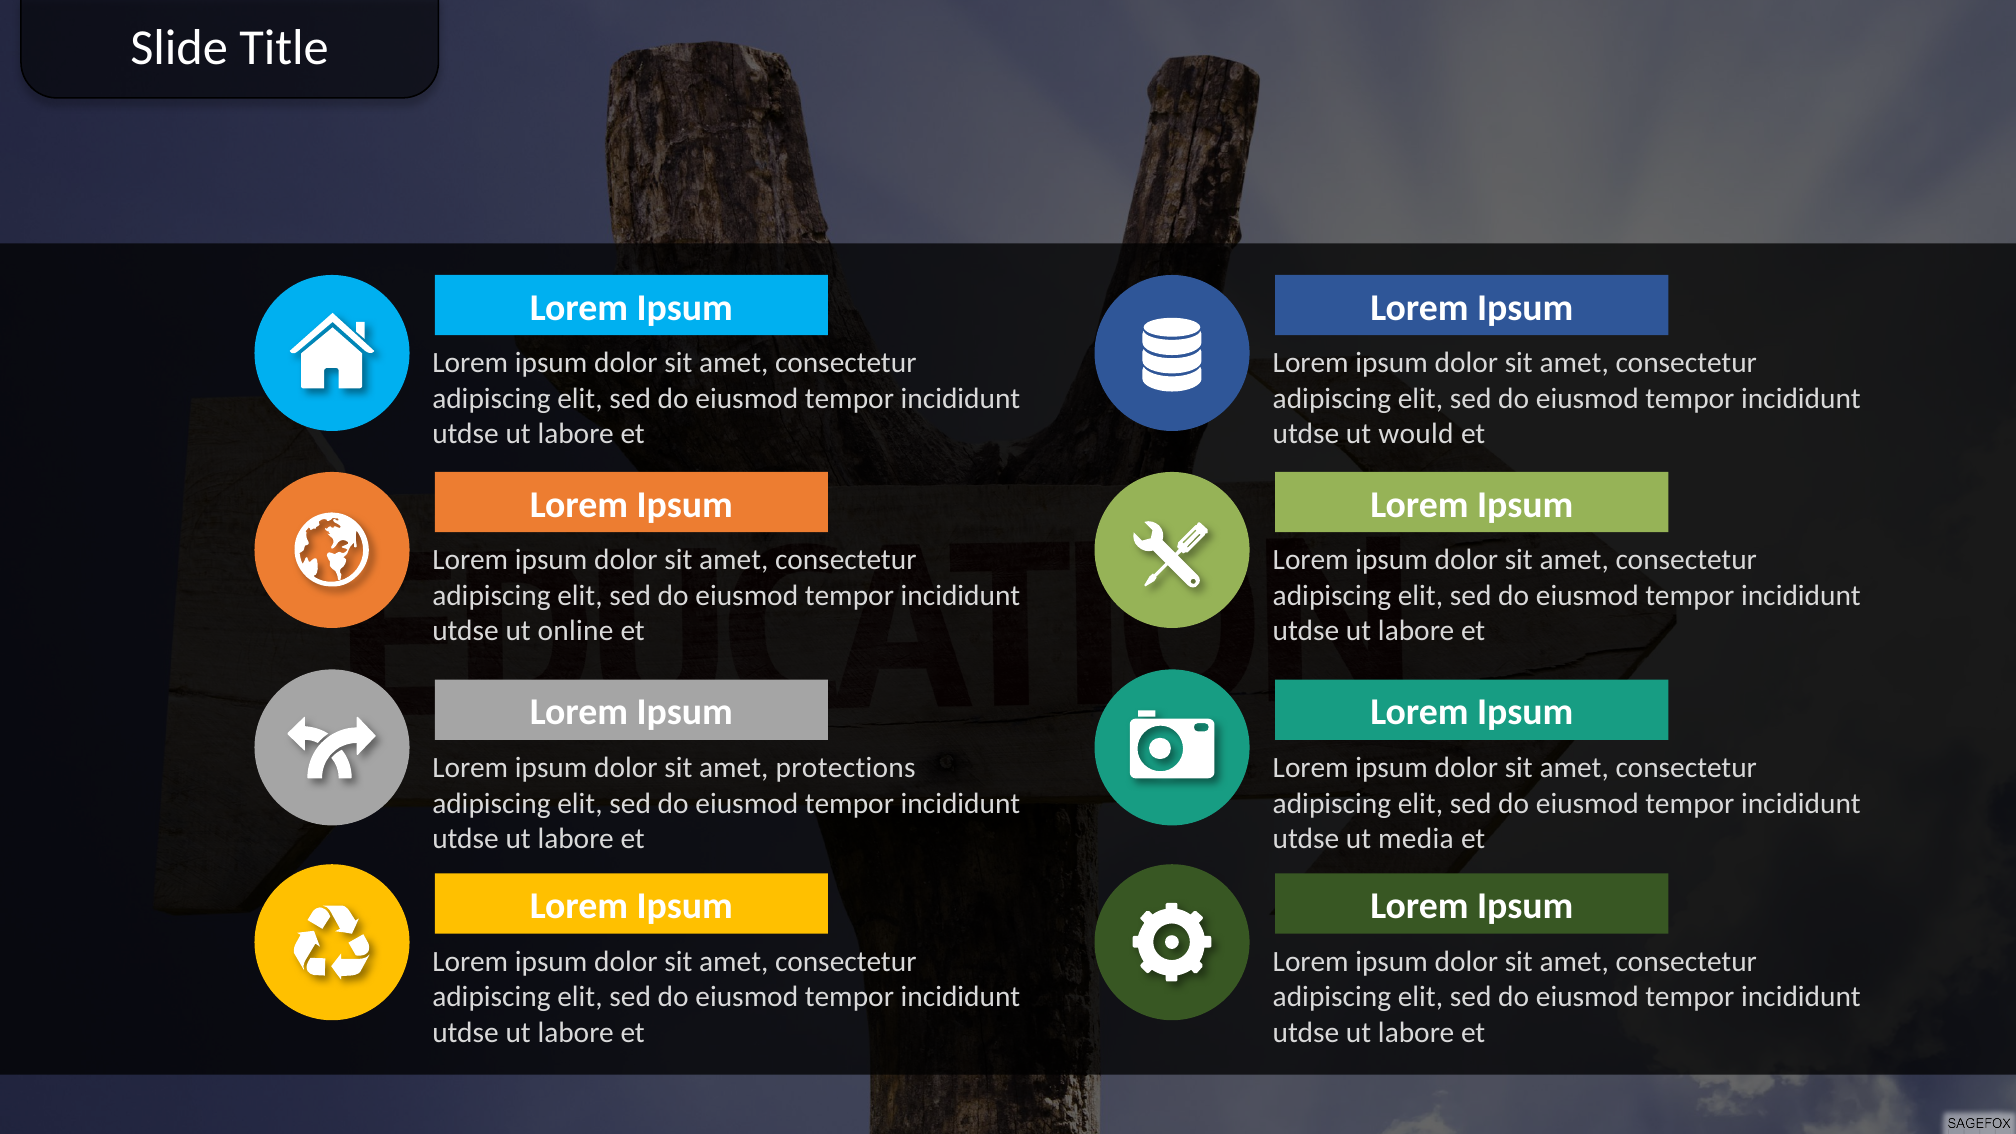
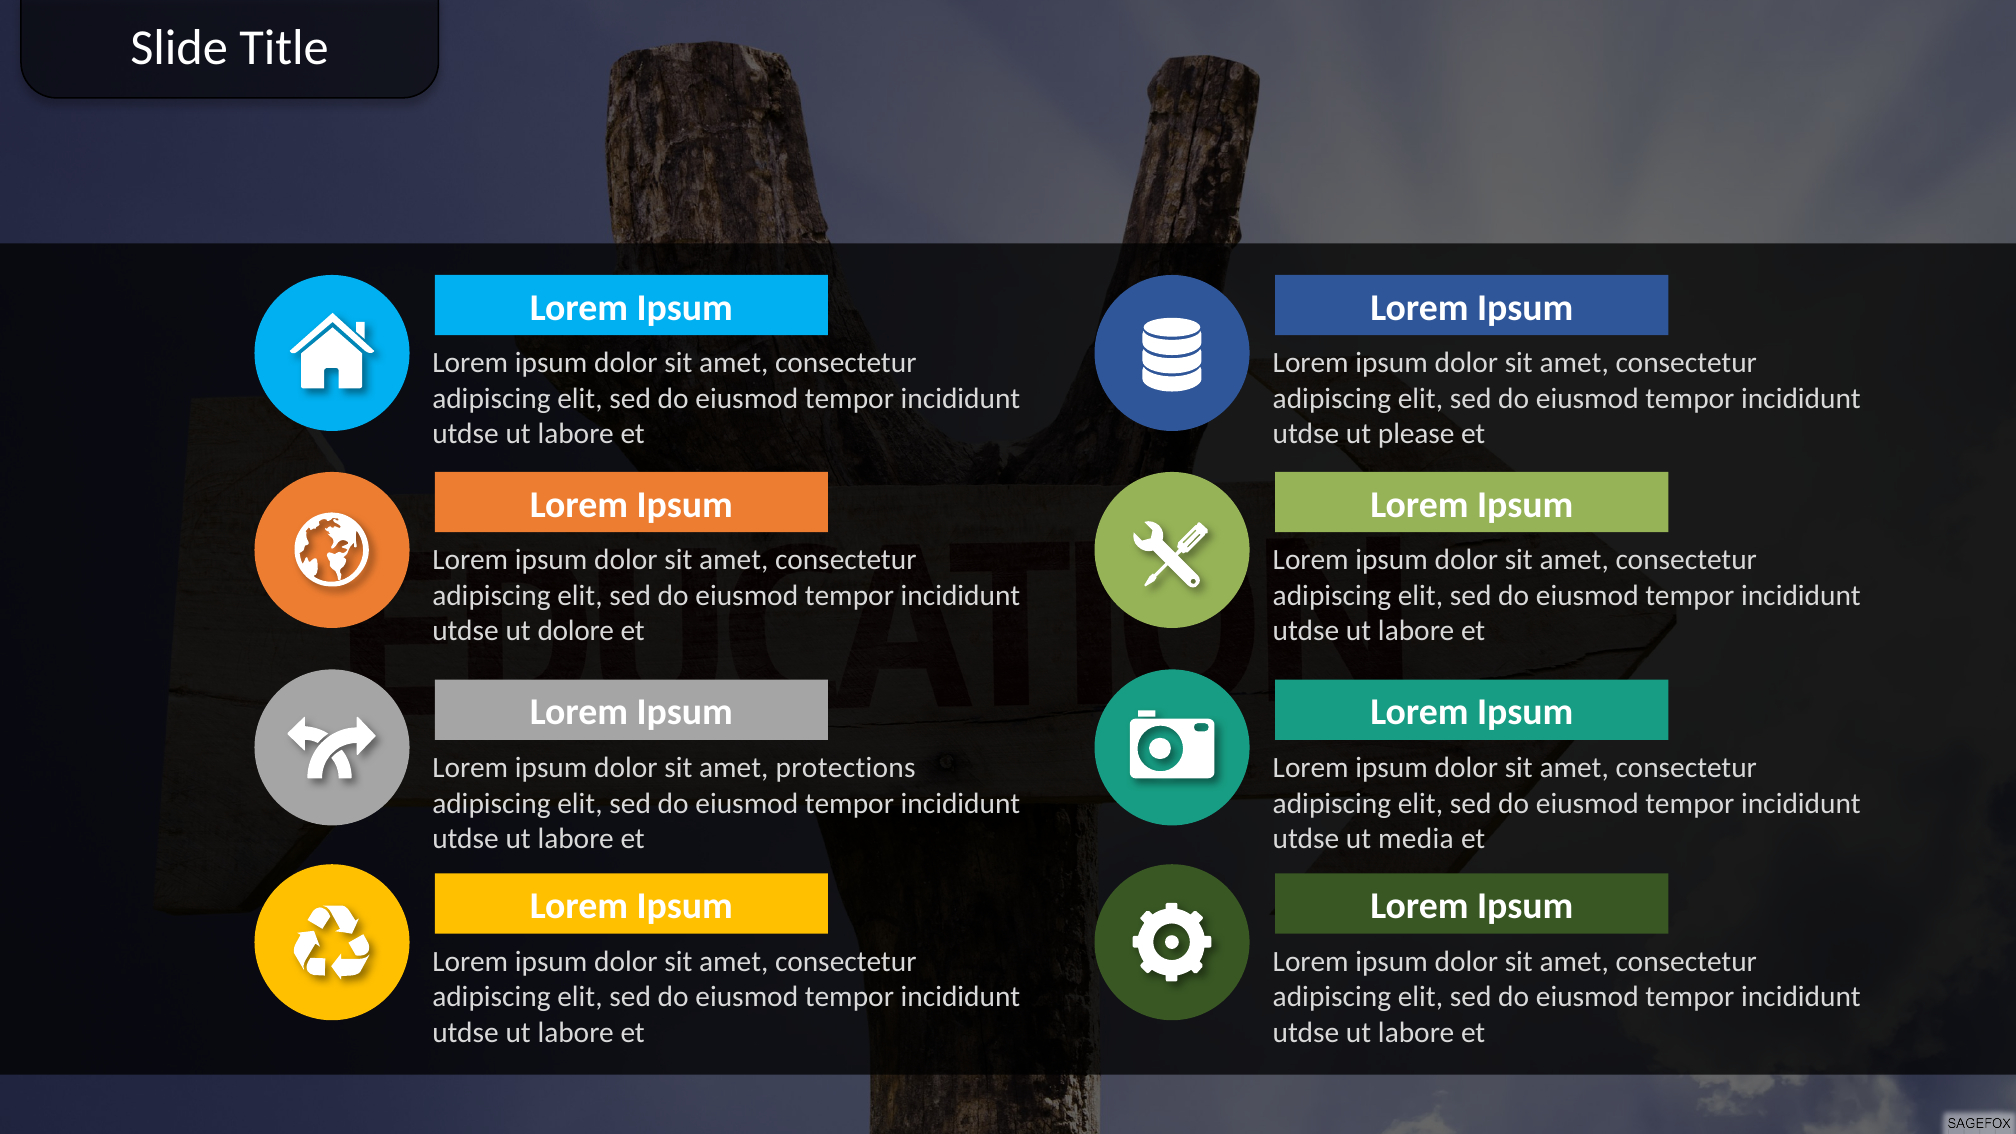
would: would -> please
online: online -> dolore
